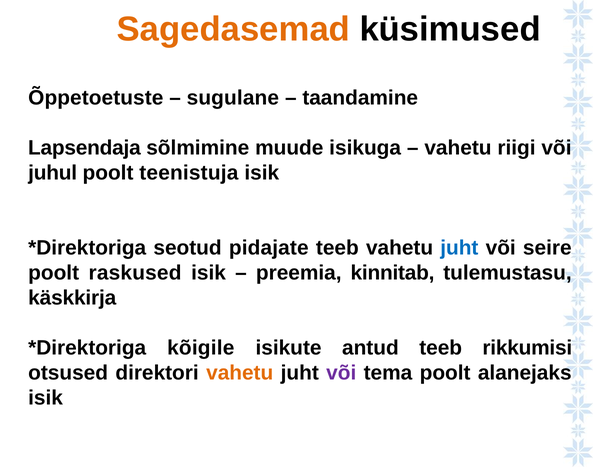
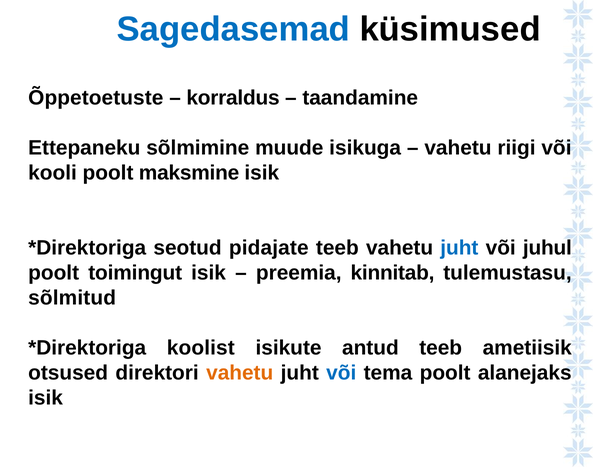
Sagedasemad colour: orange -> blue
sugulane: sugulane -> korraldus
Lapsendaja: Lapsendaja -> Ettepaneku
juhul: juhul -> kooli
teenistuja: teenistuja -> maksmine
seire: seire -> juhul
raskused: raskused -> toimingut
käskkirja: käskkirja -> sõlmitud
kõigile: kõigile -> koolist
rikkumisi: rikkumisi -> ametiisik
või at (341, 373) colour: purple -> blue
